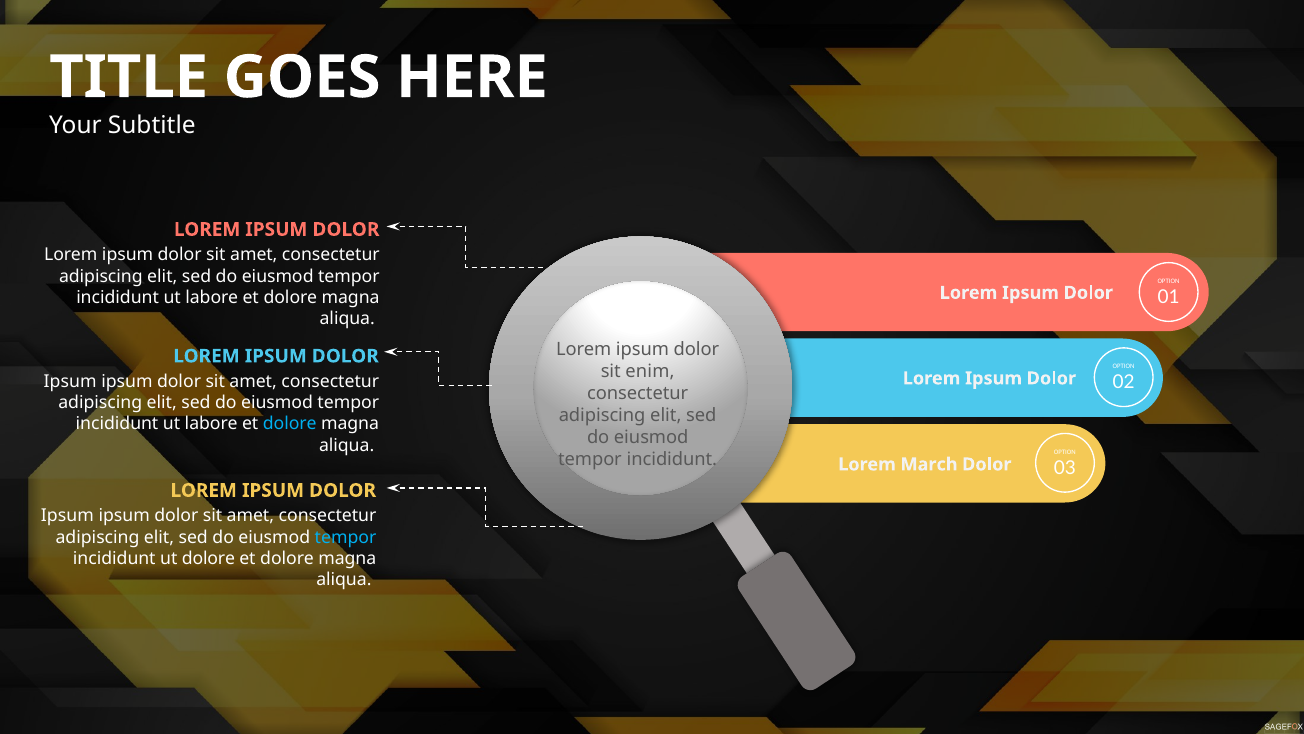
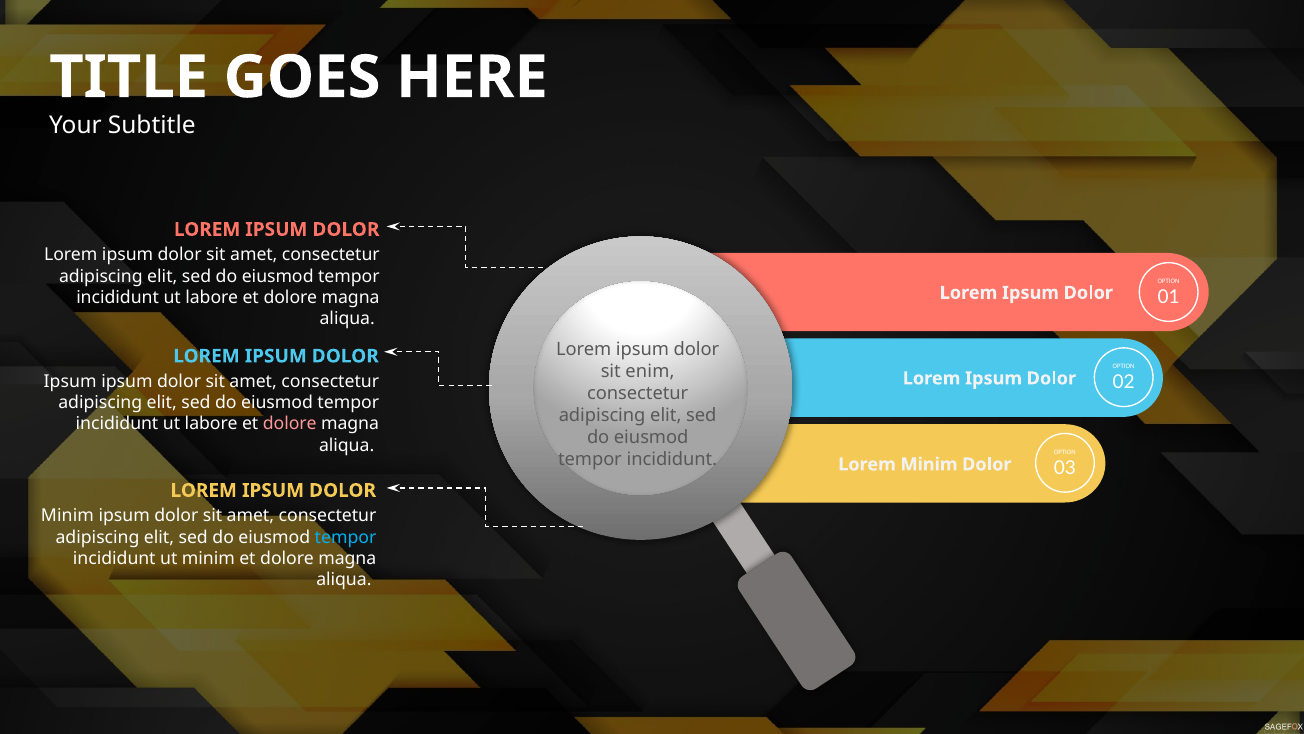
dolore at (290, 424) colour: light blue -> pink
Lorem March: March -> Minim
Ipsum at (67, 516): Ipsum -> Minim
ut dolore: dolore -> minim
